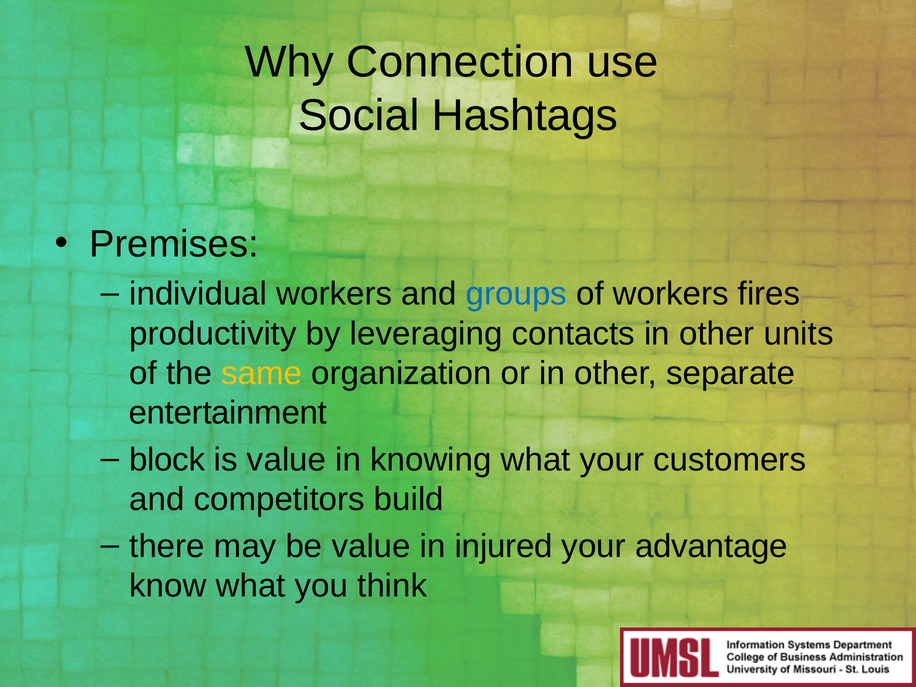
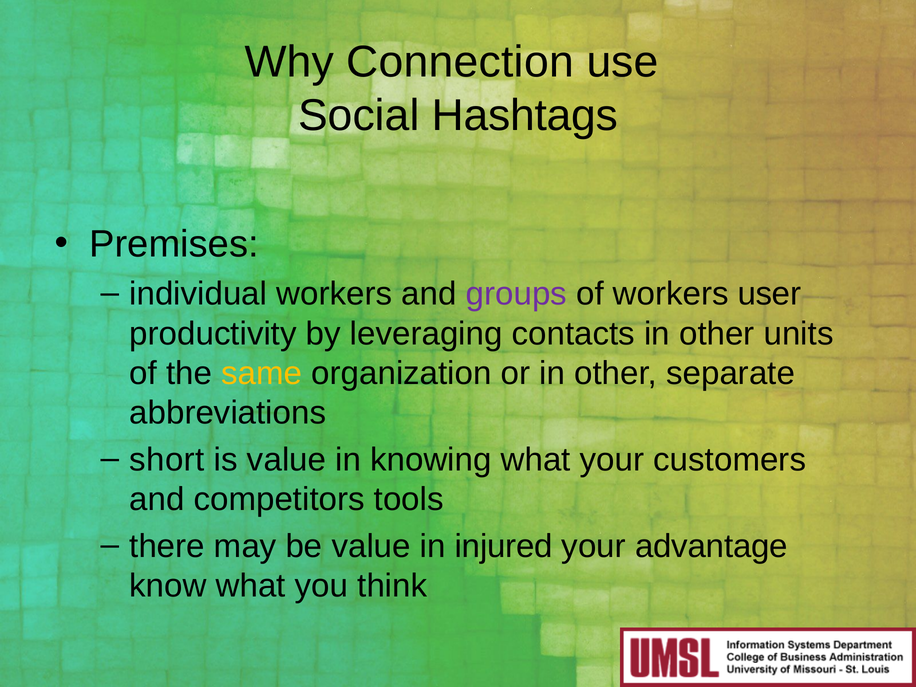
groups colour: blue -> purple
fires: fires -> user
entertainment: entertainment -> abbreviations
block: block -> short
build: build -> tools
